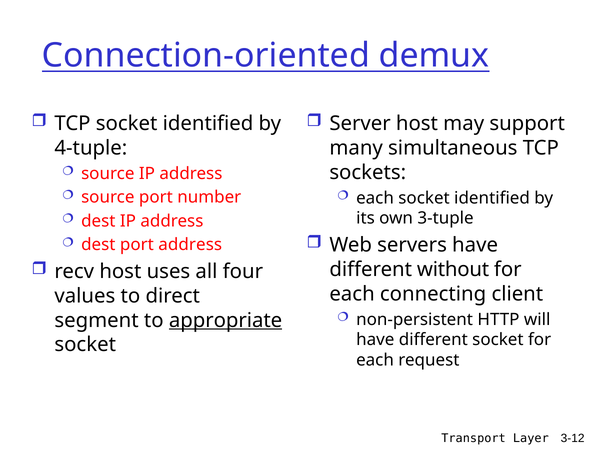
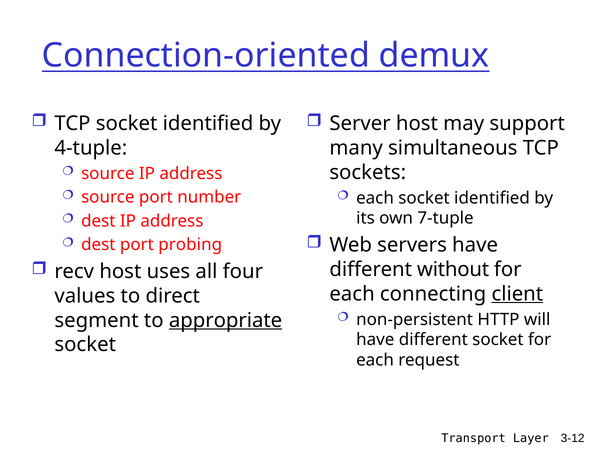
3-tuple: 3-tuple -> 7-tuple
port address: address -> probing
client underline: none -> present
